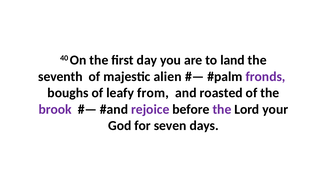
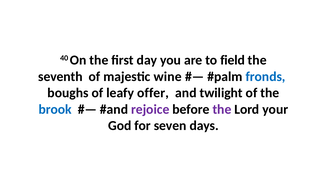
land: land -> field
alien: alien -> wine
fronds colour: purple -> blue
from: from -> offer
roasted: roasted -> twilight
brook colour: purple -> blue
